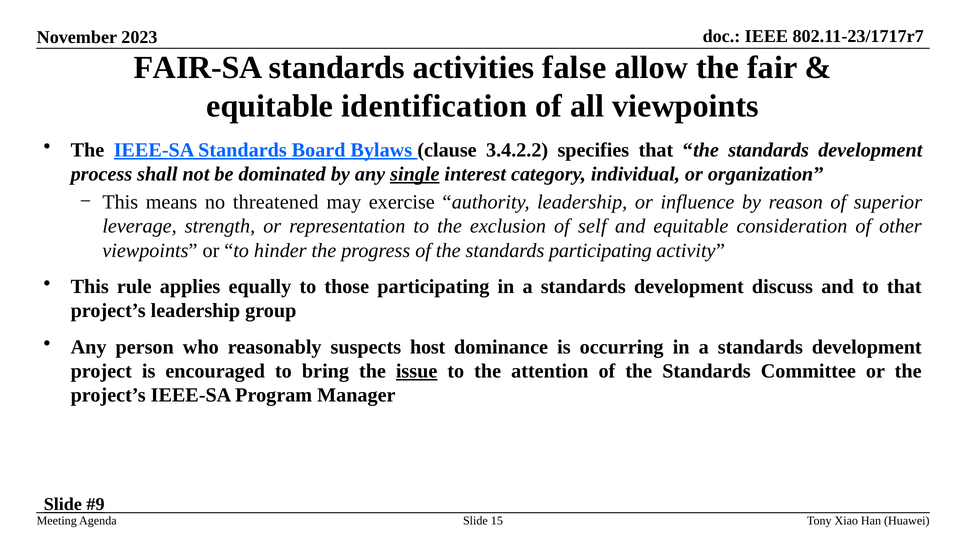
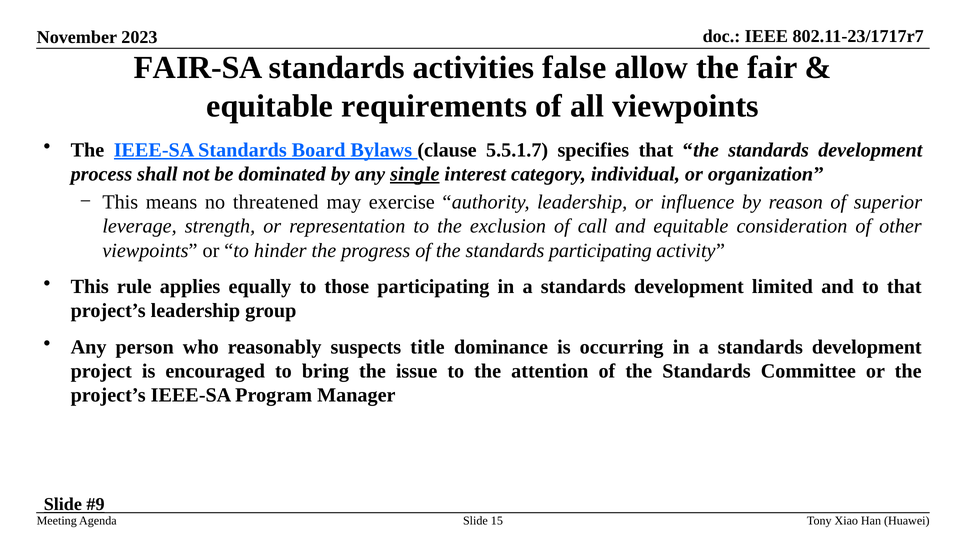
identification: identification -> requirements
3.4.2.2: 3.4.2.2 -> 5.5.1.7
self: self -> call
discuss: discuss -> limited
host: host -> title
issue underline: present -> none
